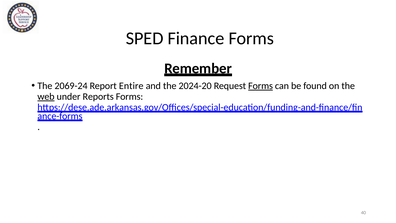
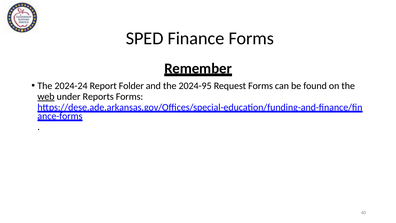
2069-24: 2069-24 -> 2024-24
Entire: Entire -> Folder
2024-20: 2024-20 -> 2024-95
Forms at (261, 86) underline: present -> none
